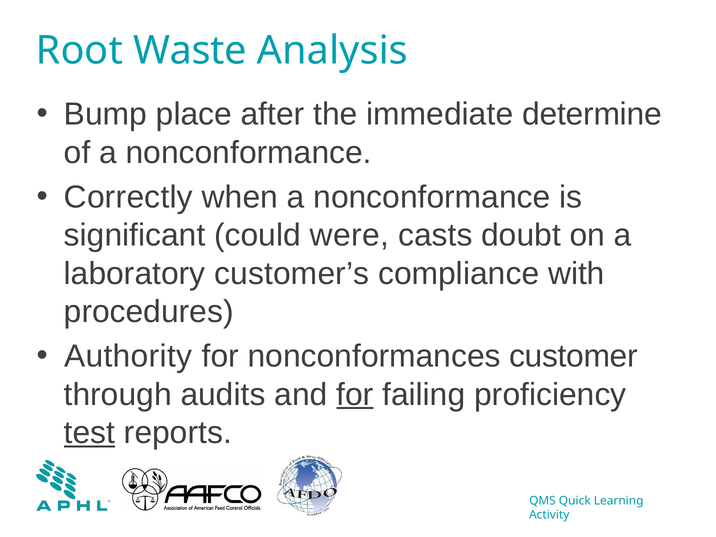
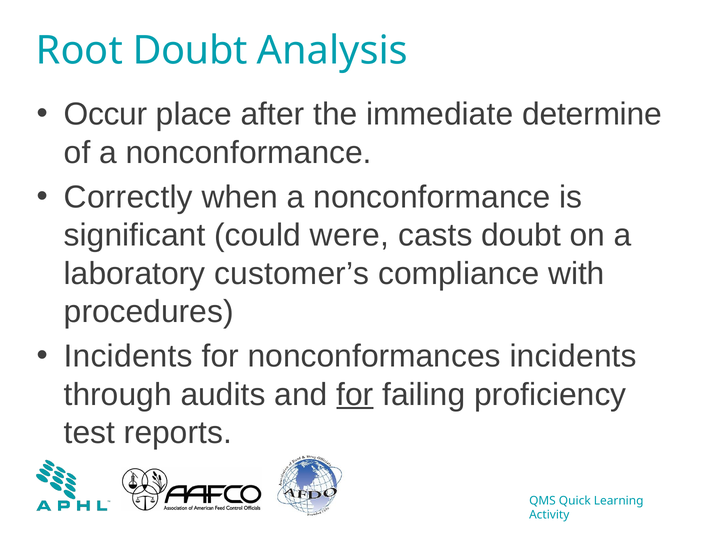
Root Waste: Waste -> Doubt
Bump: Bump -> Occur
Authority at (128, 356): Authority -> Incidents
nonconformances customer: customer -> incidents
test underline: present -> none
